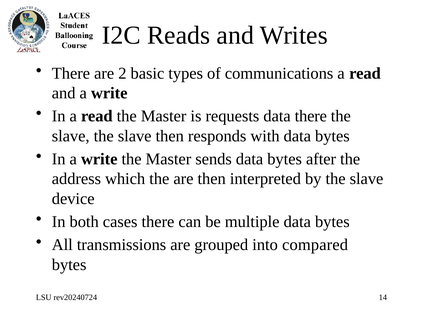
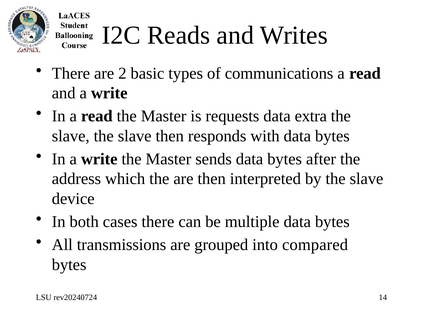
data there: there -> extra
